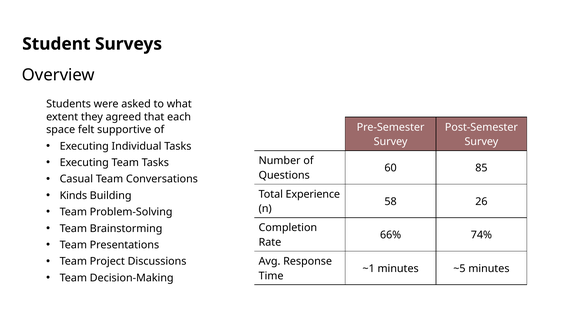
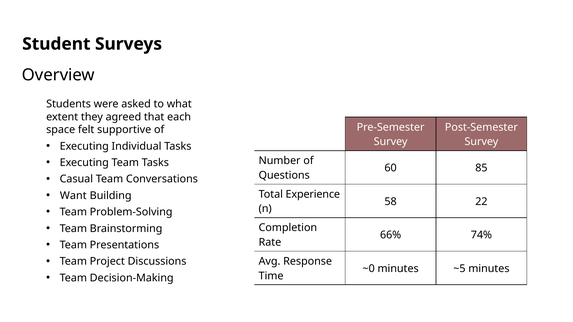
Kinds: Kinds -> Want
26: 26 -> 22
~1: ~1 -> ~0
